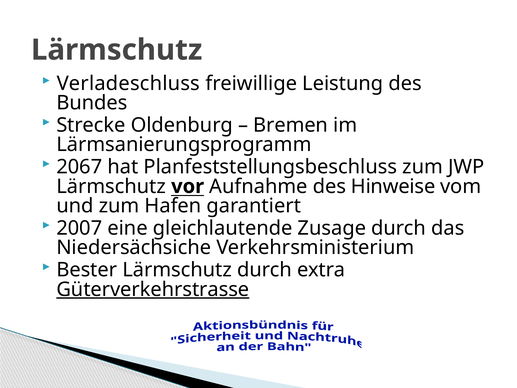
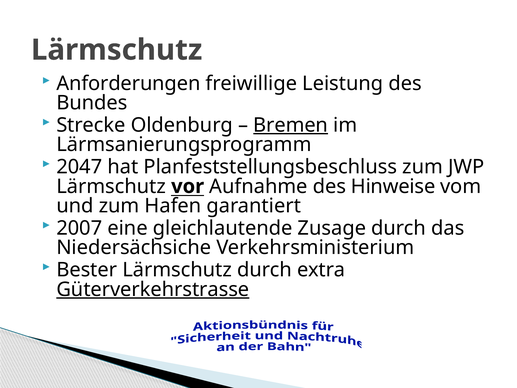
Verladeschluss: Verladeschluss -> Anforderungen
Bremen underline: none -> present
2067: 2067 -> 2047
